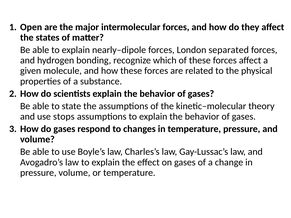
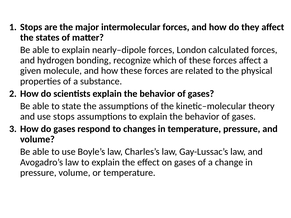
1 Open: Open -> Stops
separated: separated -> calculated
